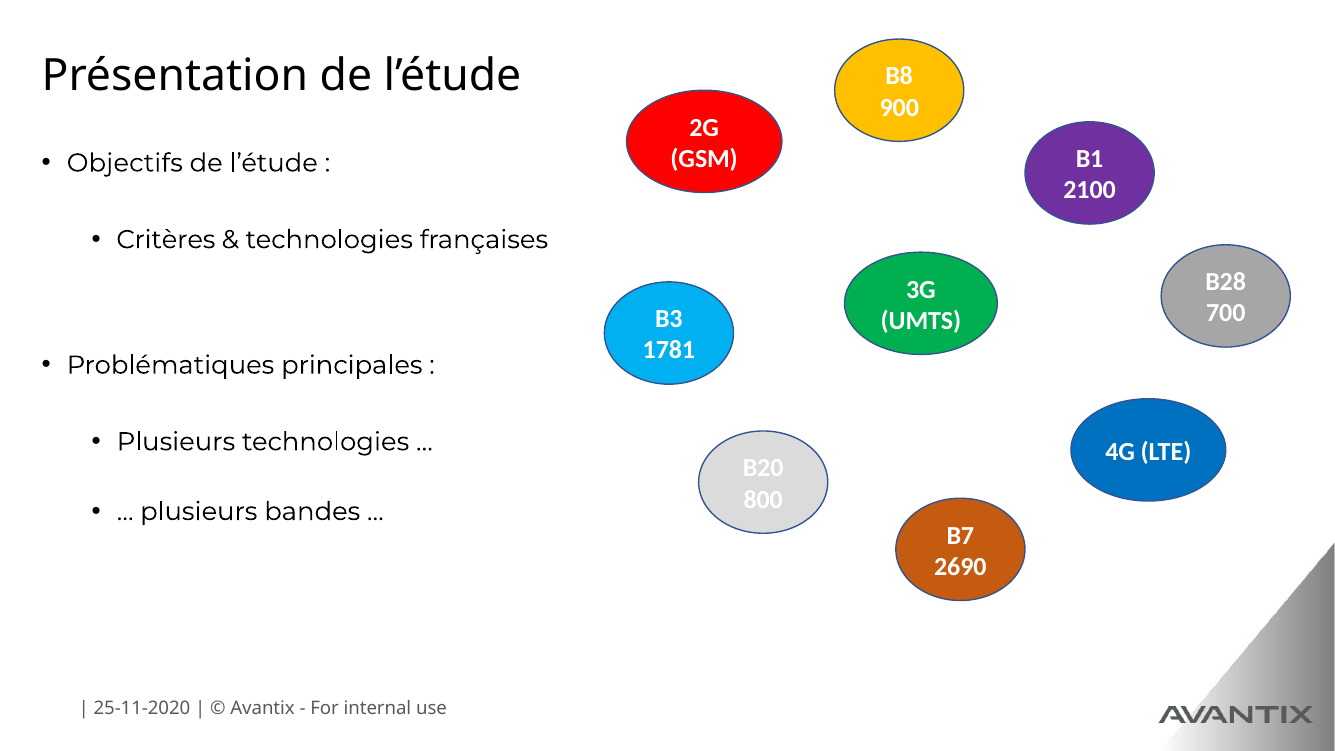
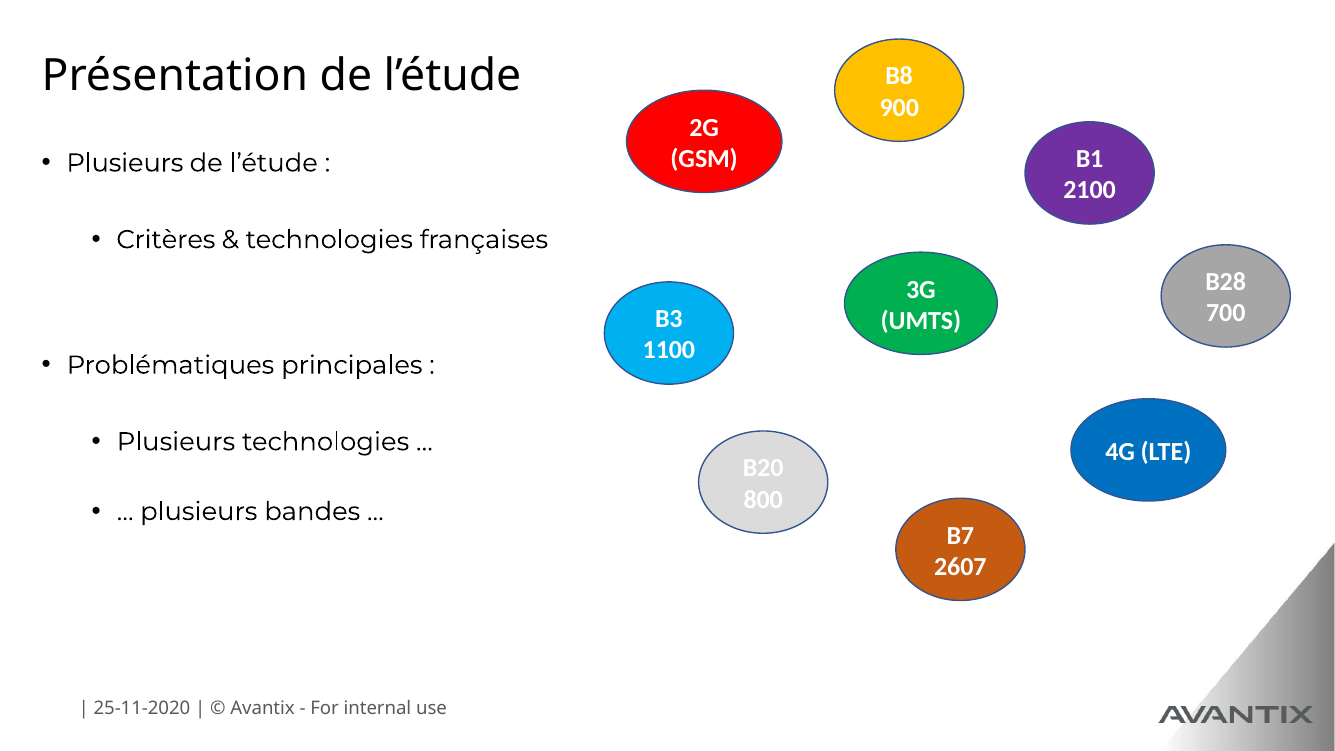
Objectifs at (125, 163): Objectifs -> Plusieurs
1781: 1781 -> 1100
2690: 2690 -> 2607
